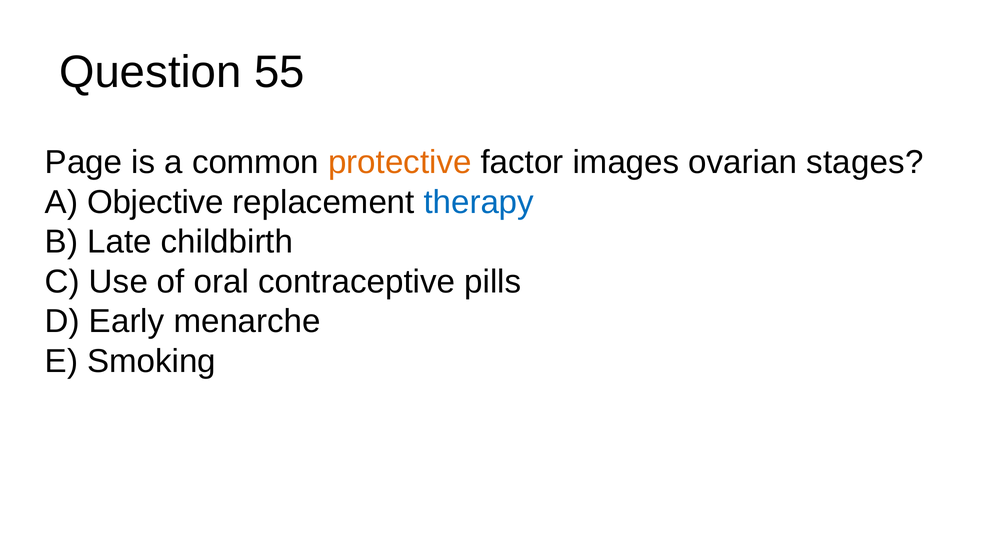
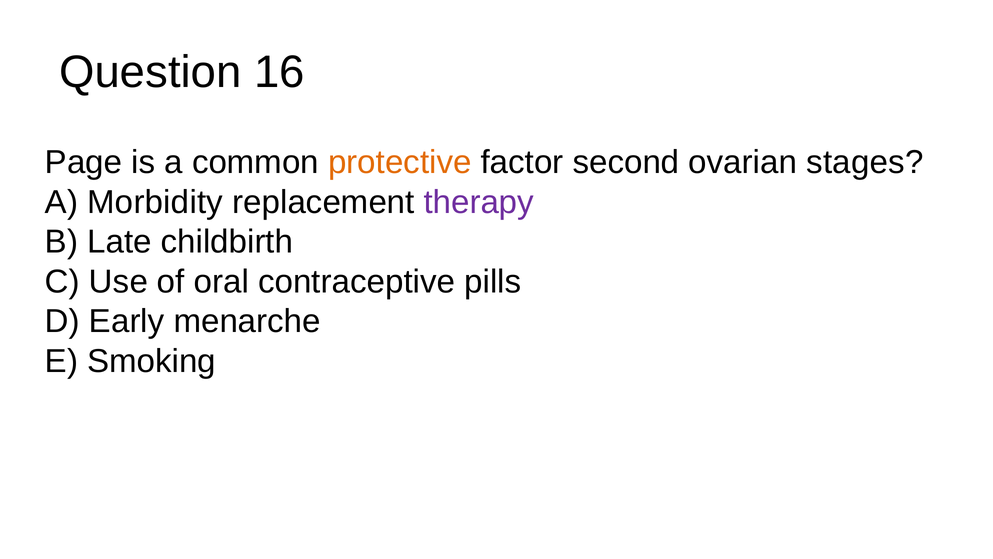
55: 55 -> 16
images: images -> second
Objective: Objective -> Morbidity
therapy colour: blue -> purple
